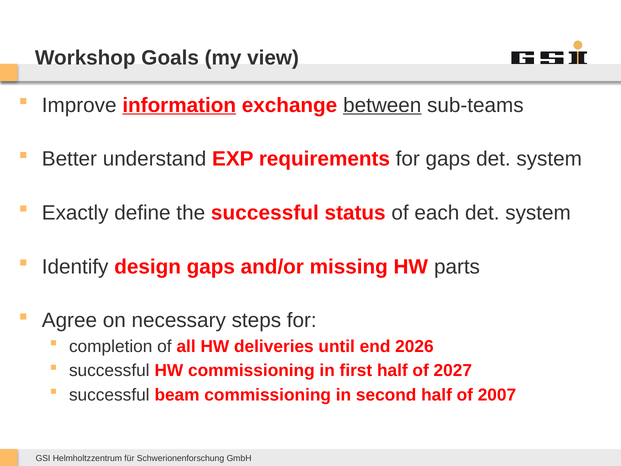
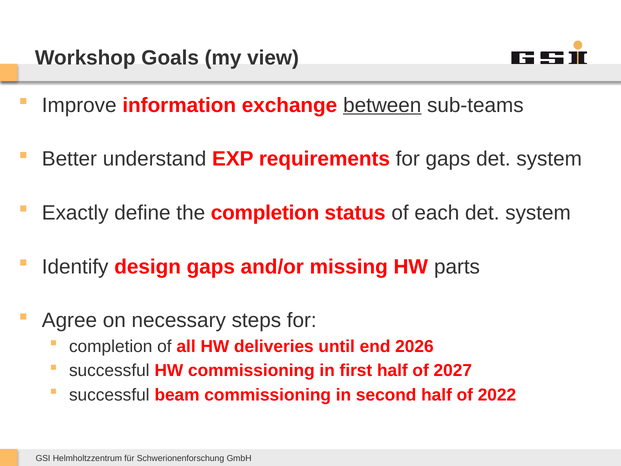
information underline: present -> none
the successful: successful -> completion
2007: 2007 -> 2022
